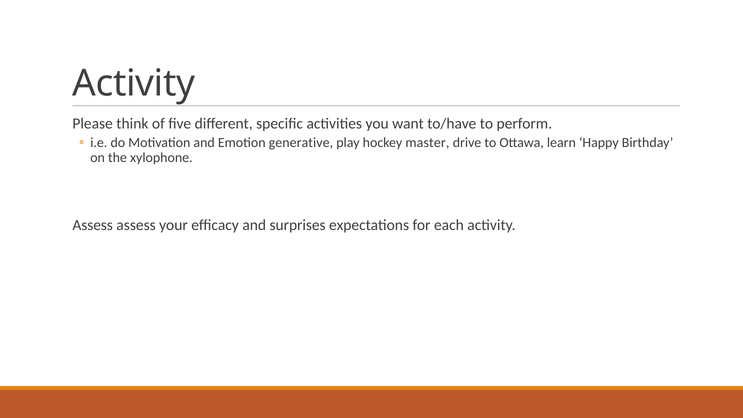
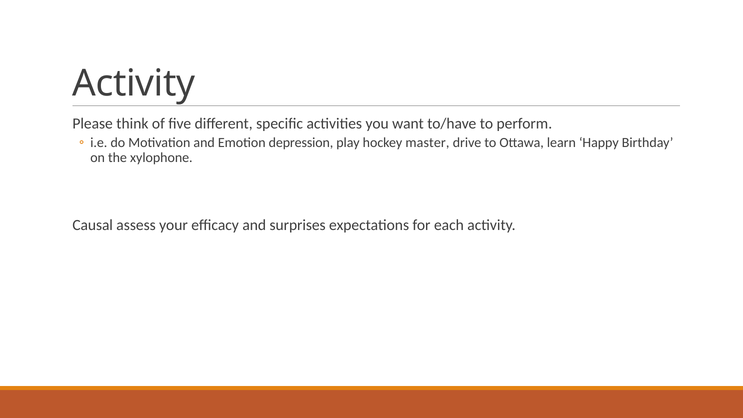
generative: generative -> depression
Assess at (93, 225): Assess -> Causal
